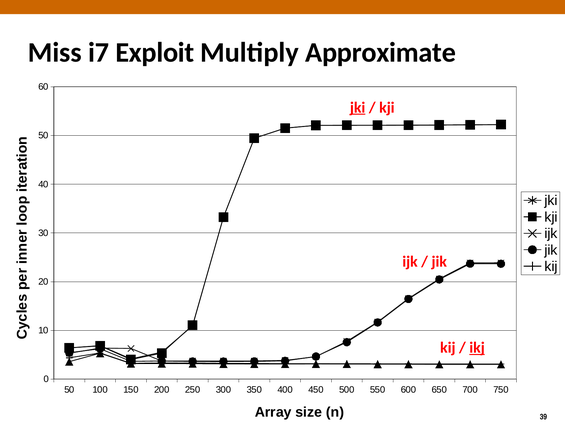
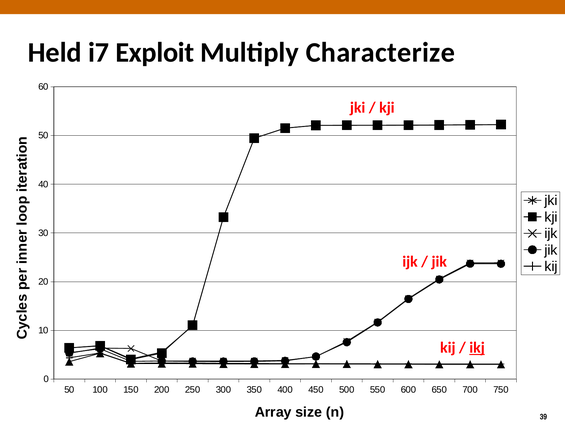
Miss: Miss -> Held
Approximate: Approximate -> Characterize
jki at (358, 107) underline: present -> none
